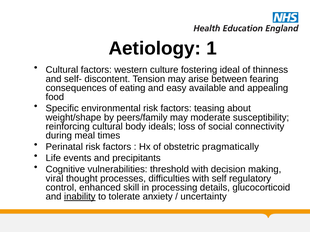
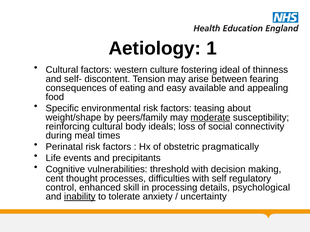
moderate underline: none -> present
viral: viral -> cent
glucocorticoid: glucocorticoid -> psychological
